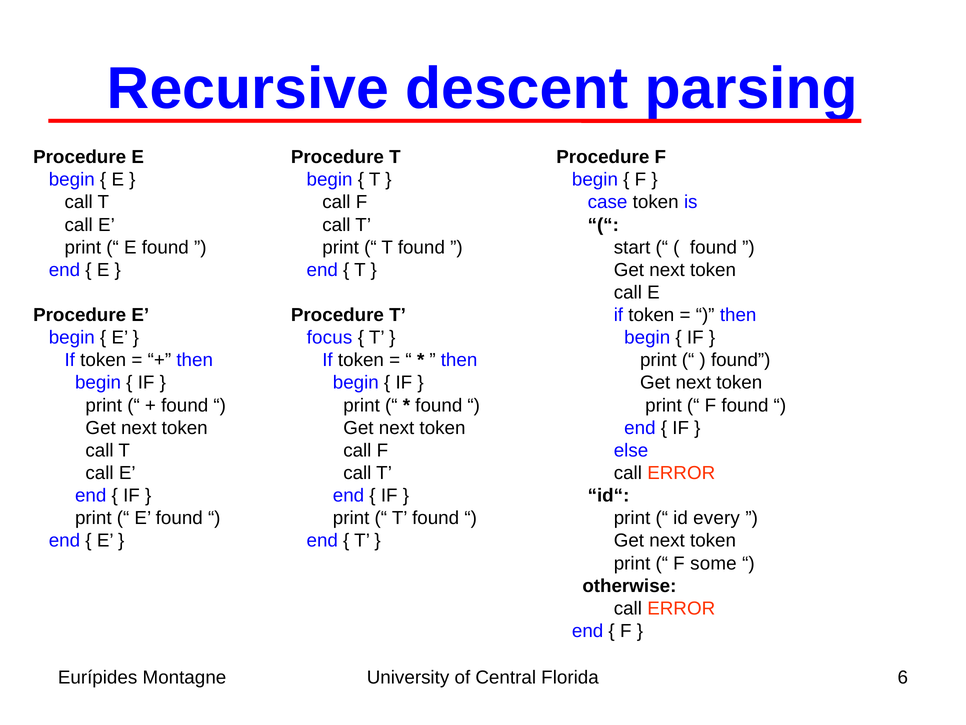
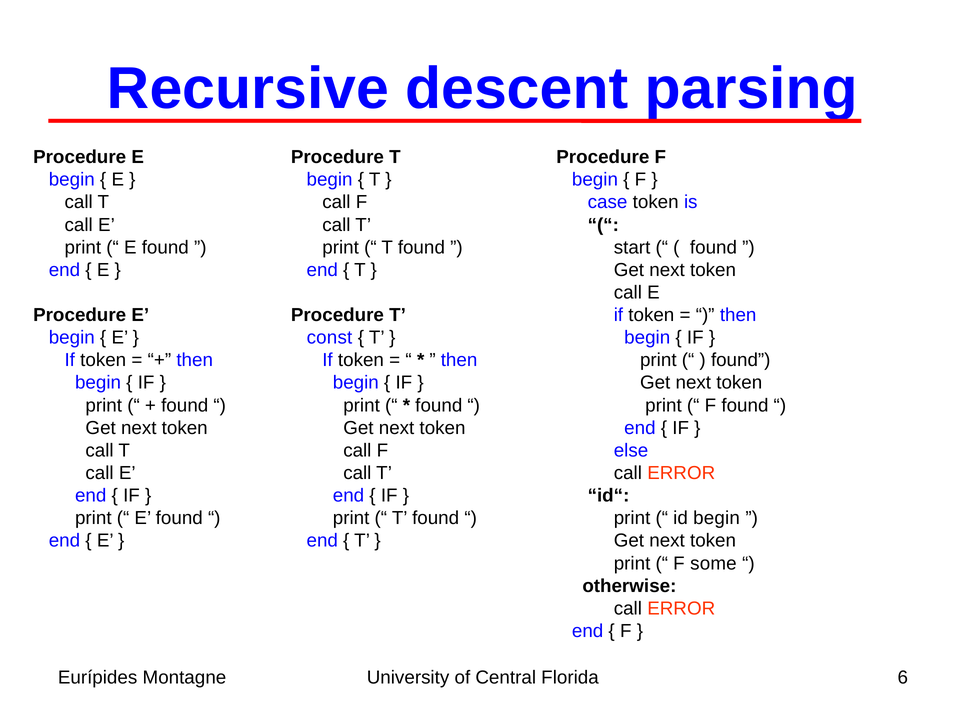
focus: focus -> const
id every: every -> begin
